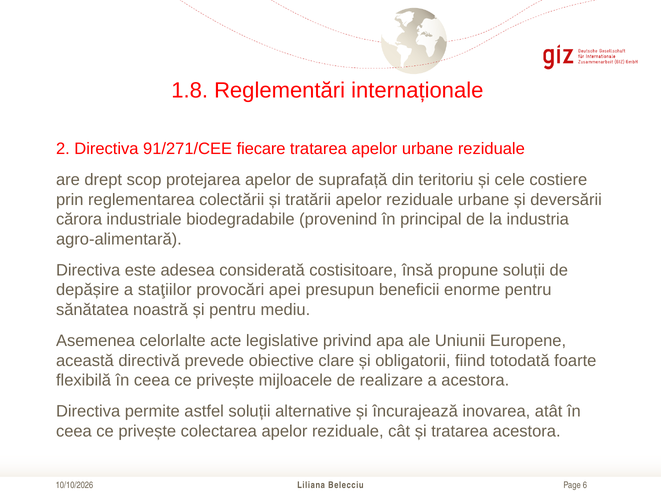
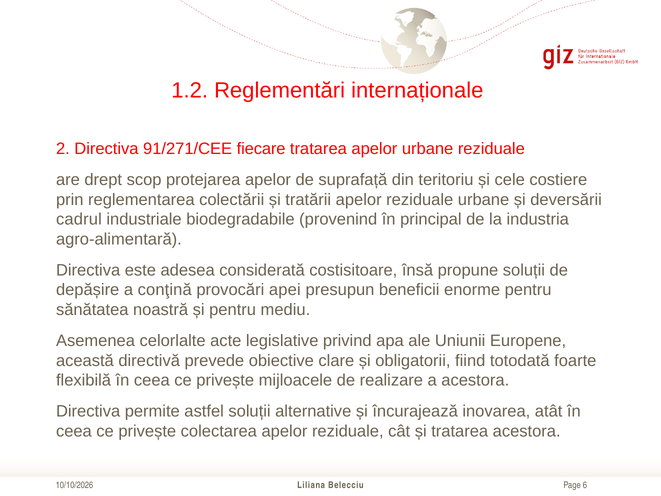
1.8: 1.8 -> 1.2
cărora: cărora -> cadrul
staţiilor: staţiilor -> conţină
